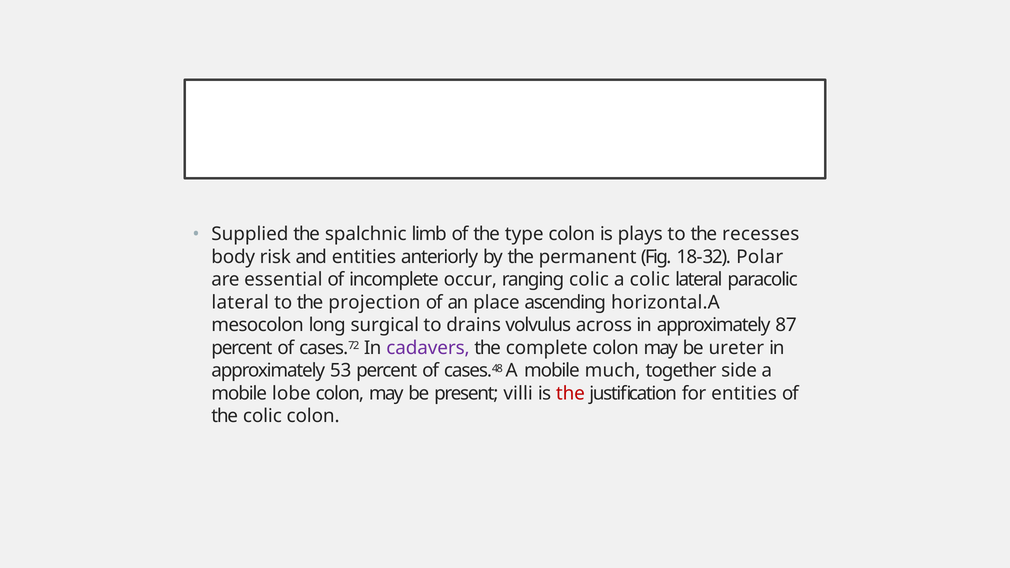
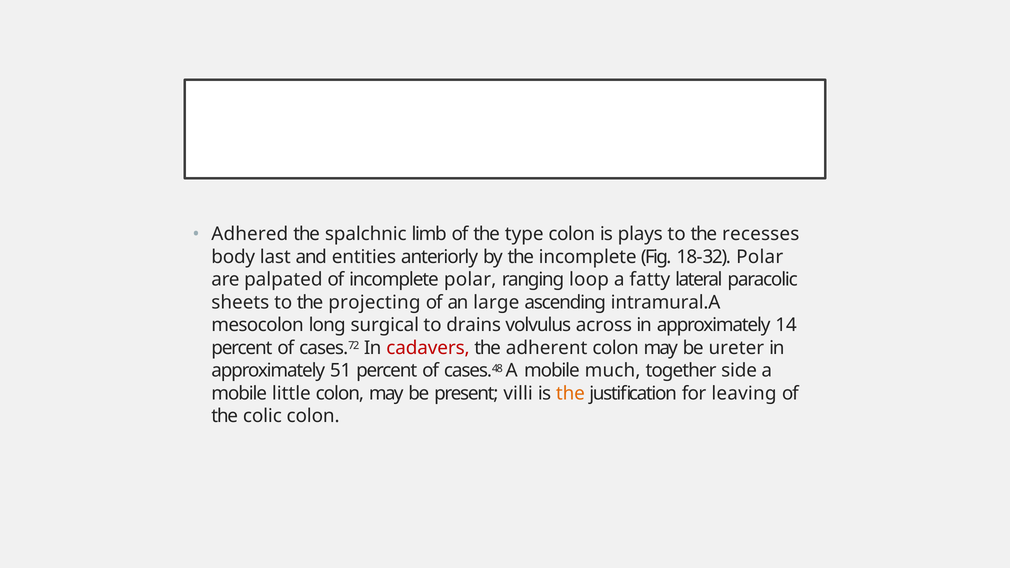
Supplied: Supplied -> Adhered
risk: risk -> last
the permanent: permanent -> incomplete
essential: essential -> palpated
incomplete occur: occur -> polar
ranging colic: colic -> loop
a colic: colic -> fatty
lateral at (240, 302): lateral -> sheets
projection: projection -> projecting
place: place -> large
horizontal.A: horizontal.A -> intramural.A
87: 87 -> 14
cadavers colour: purple -> red
complete: complete -> adherent
53: 53 -> 51
lobe: lobe -> little
the at (570, 393) colour: red -> orange
for entities: entities -> leaving
